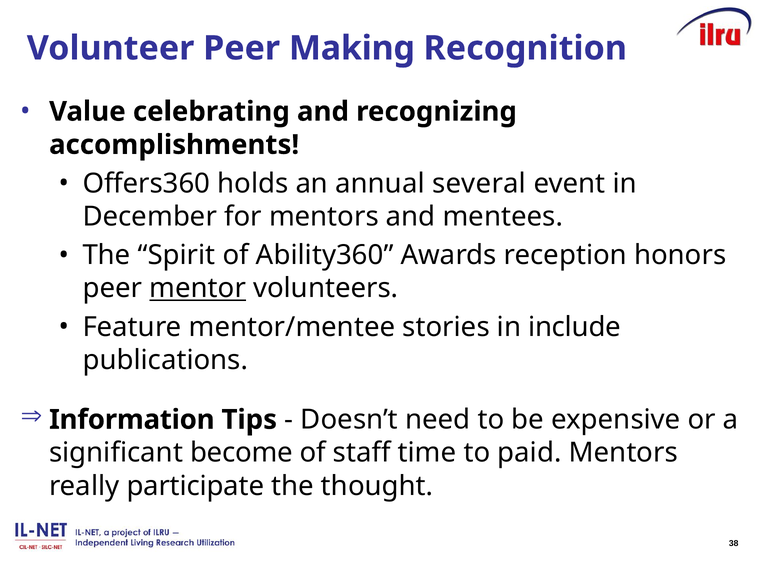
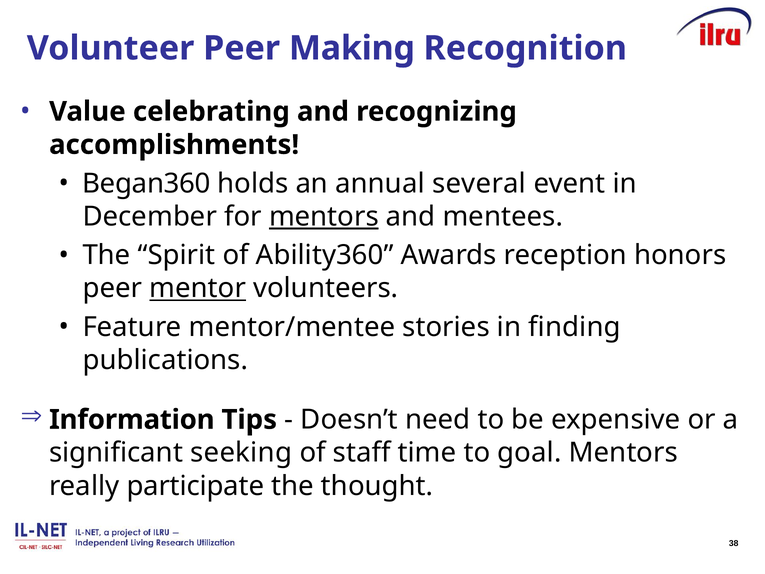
Offers360: Offers360 -> Began360
mentors at (324, 216) underline: none -> present
include: include -> finding
become: become -> seeking
paid: paid -> goal
